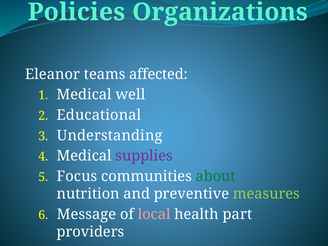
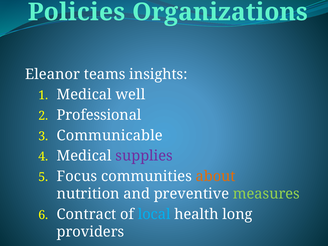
affected: affected -> insights
Educational: Educational -> Professional
Understanding: Understanding -> Communicable
about colour: green -> orange
Message: Message -> Contract
local colour: pink -> light blue
part: part -> long
